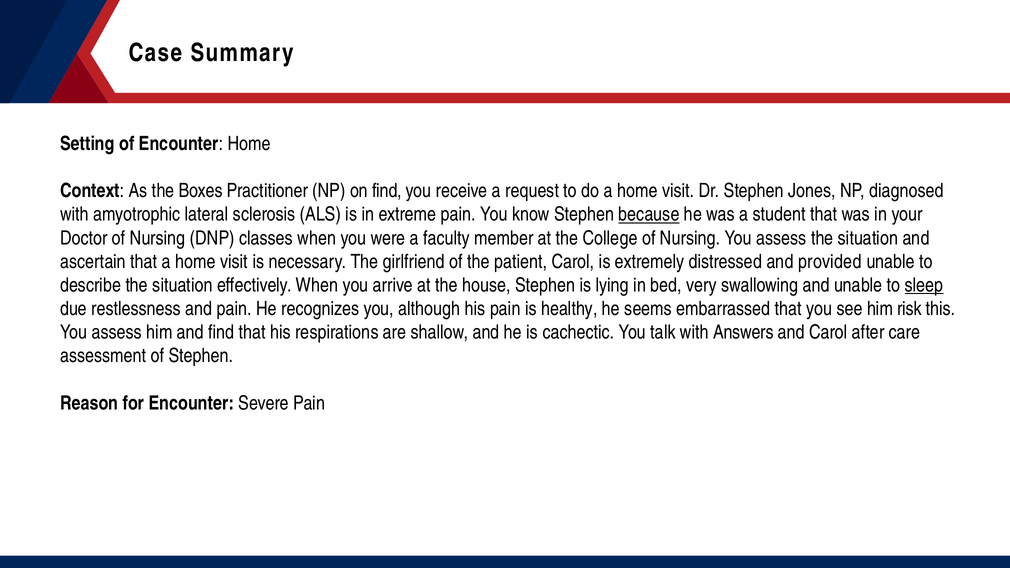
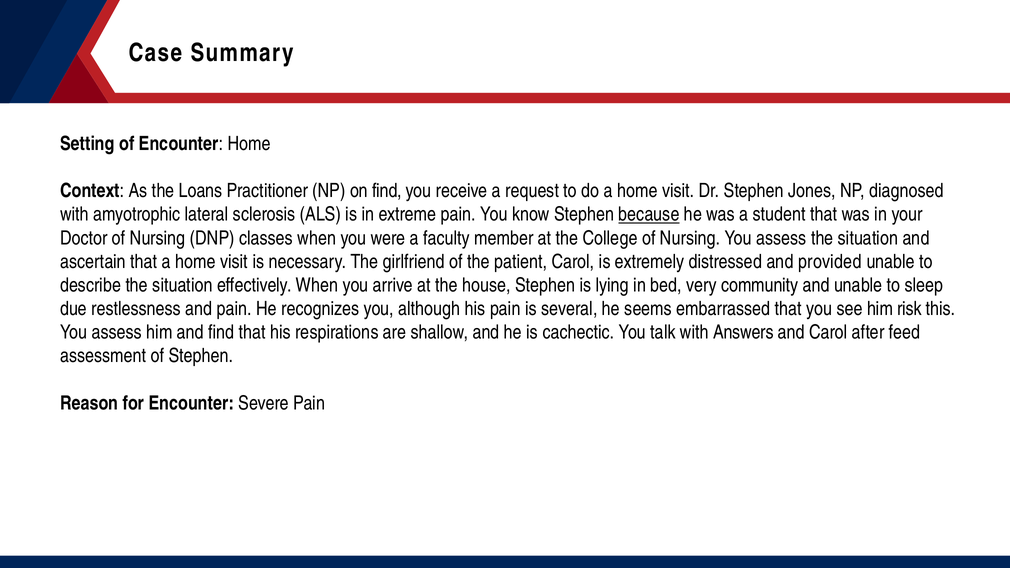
Boxes: Boxes -> Loans
swallowing: swallowing -> community
sleep underline: present -> none
healthy: healthy -> several
care: care -> feed
